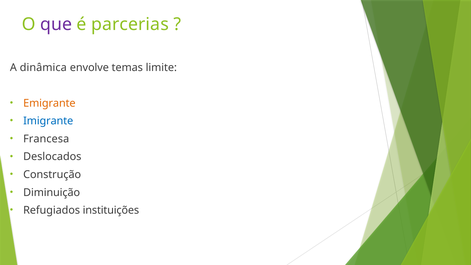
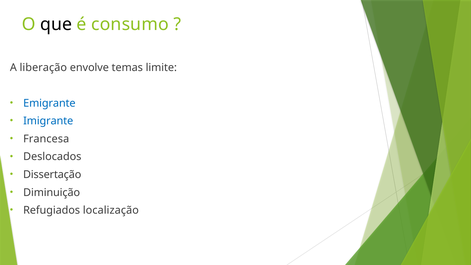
que colour: purple -> black
parcerias: parcerias -> consumo
dinâmica: dinâmica -> liberação
Emigrante colour: orange -> blue
Construção: Construção -> Dissertação
instituições: instituições -> localização
